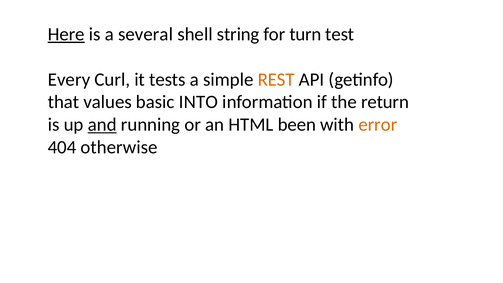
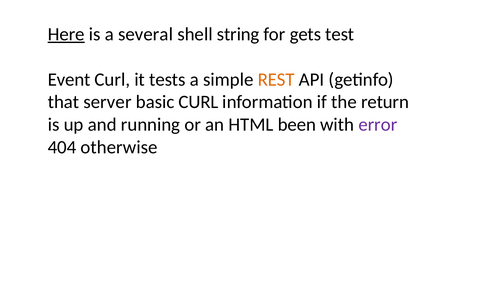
turn: turn -> gets
Every: Every -> Event
values: values -> server
basic INTO: INTO -> CURL
and underline: present -> none
error colour: orange -> purple
